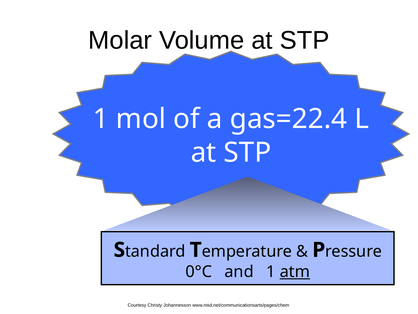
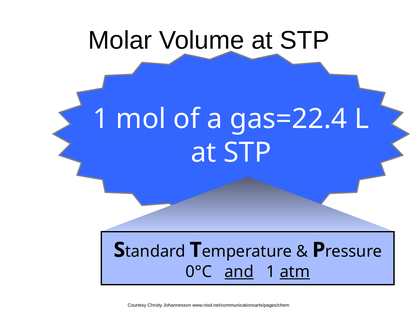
and underline: none -> present
